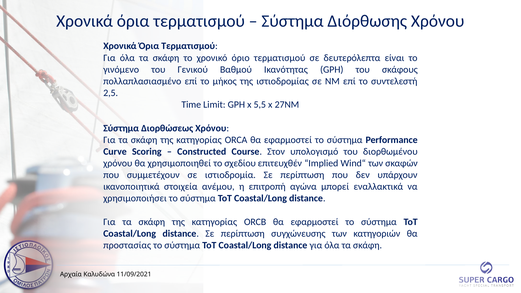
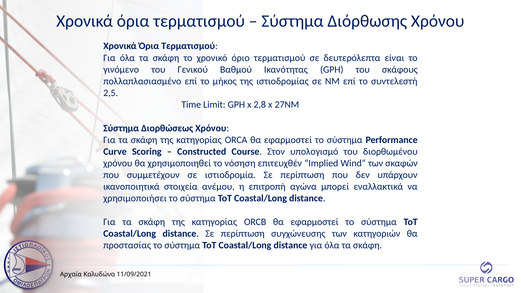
5,5: 5,5 -> 2,8
σχεδίου: σχεδίου -> νόσηση
